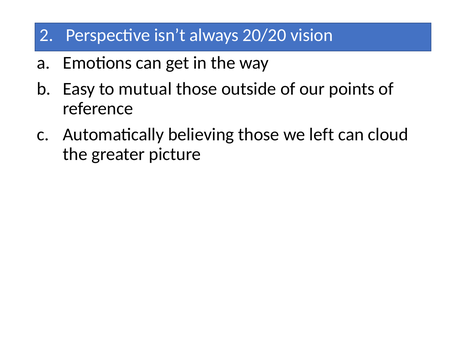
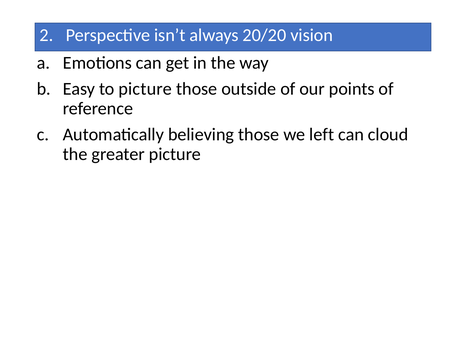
to mutual: mutual -> picture
